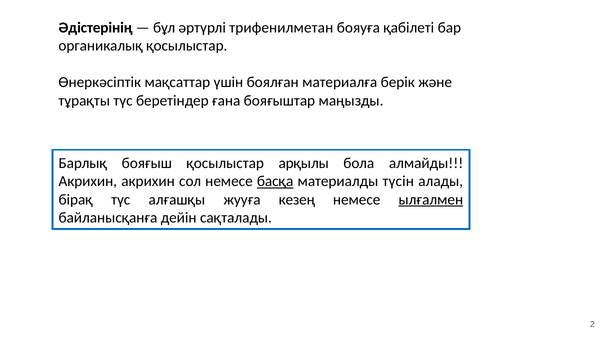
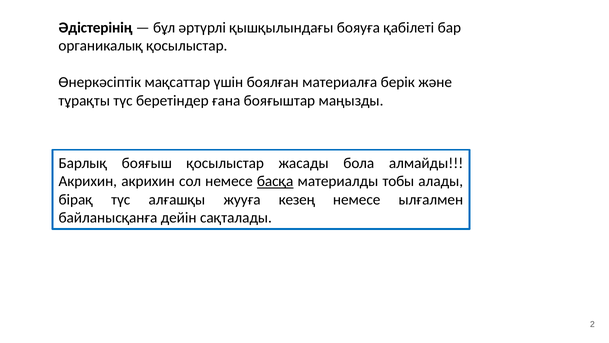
трифенилметан: трифенилметан -> қышқылындағы
арқылы: арқылы -> жасады
түсін: түсін -> тобы
ылғалмен underline: present -> none
